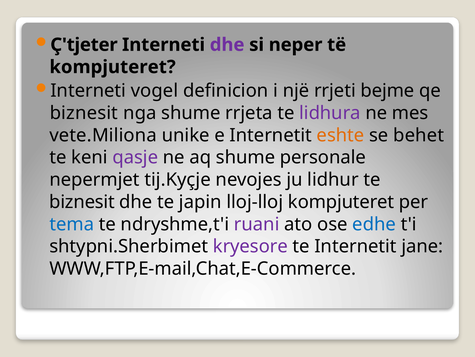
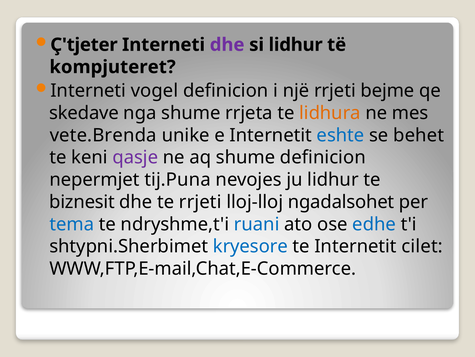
si neper: neper -> lidhur
biznesit at (84, 113): biznesit -> skedave
lidhura colour: purple -> orange
vete.Miliona: vete.Miliona -> vete.Brenda
eshte colour: orange -> blue
shume personale: personale -> definicion
tij.Kyçje: tij.Kyçje -> tij.Puna
te japin: japin -> rrjeti
lloj-lloj kompjuteret: kompjuteret -> ngadalsohet
ruani colour: purple -> blue
kryesore colour: purple -> blue
jane: jane -> cilet
